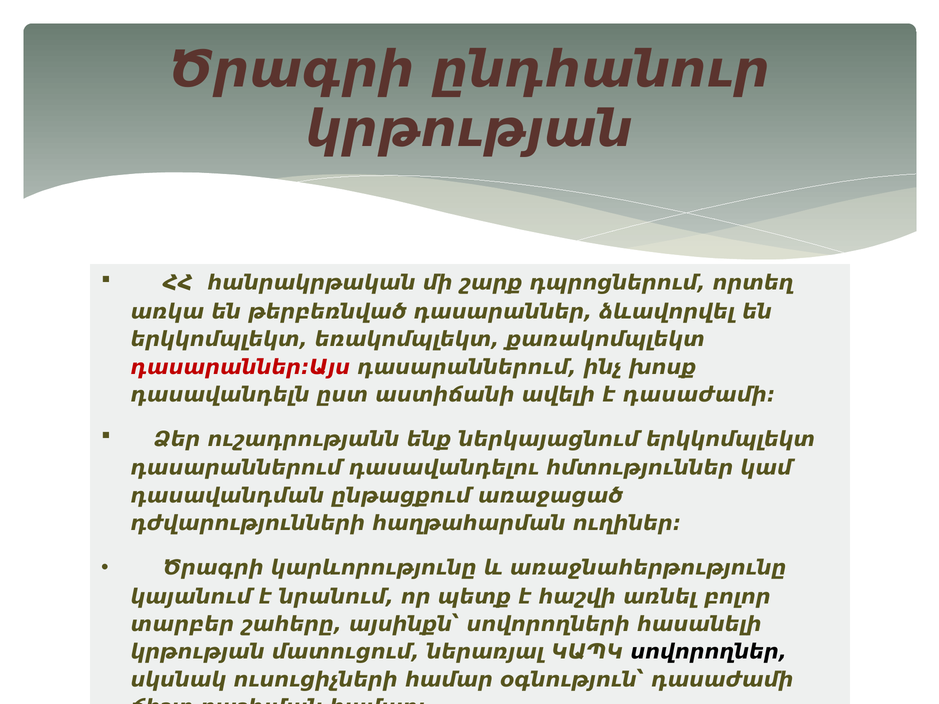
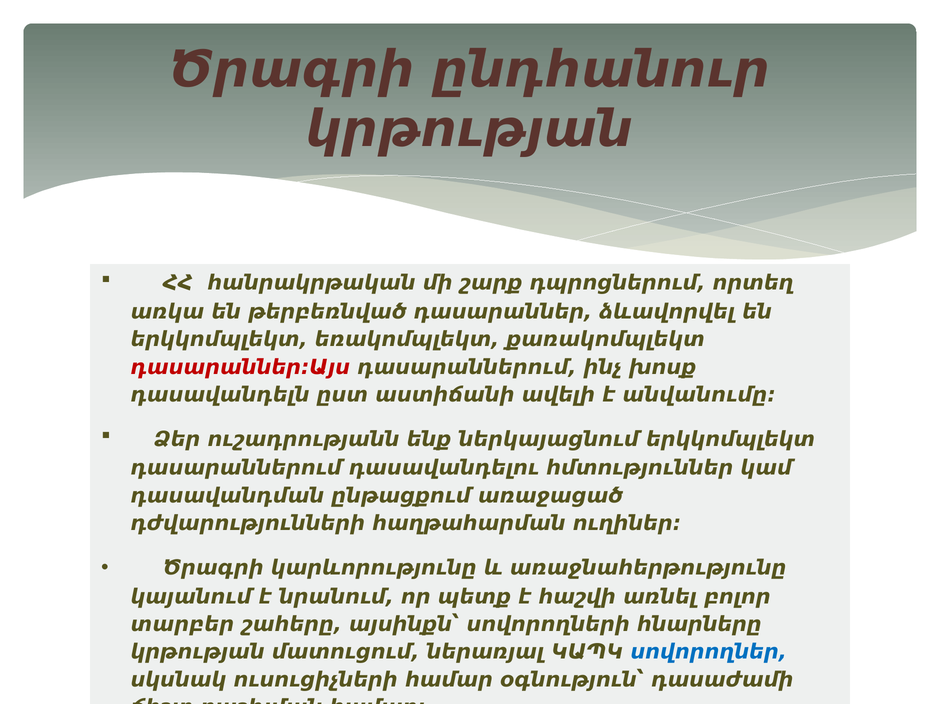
է դասաժամի: դասաժամի -> անվանումը
հասանելի: հասանելի -> հնարները
սովորողներ colour: black -> blue
